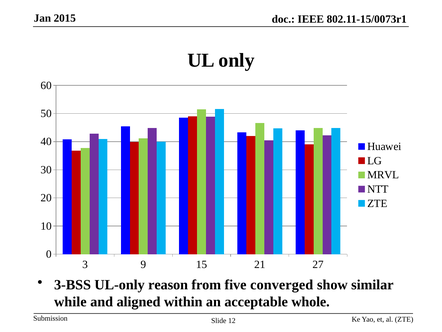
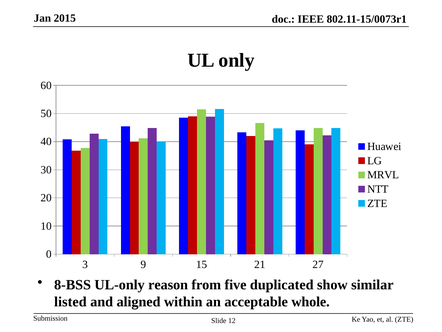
3-BSS: 3-BSS -> 8-BSS
converged: converged -> duplicated
while: while -> listed
